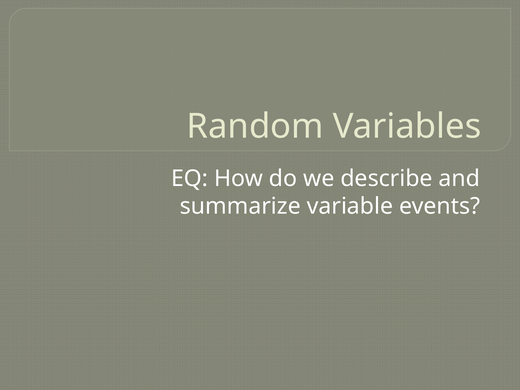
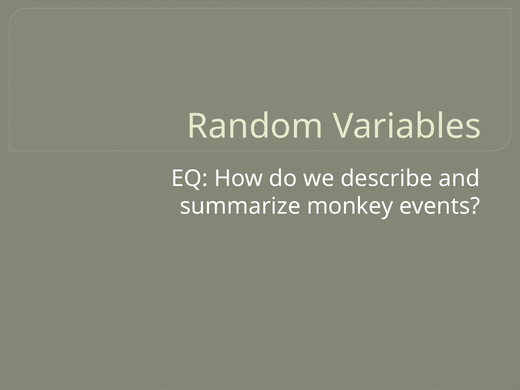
variable: variable -> monkey
